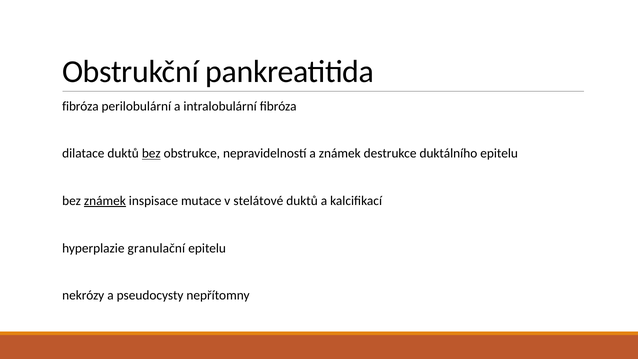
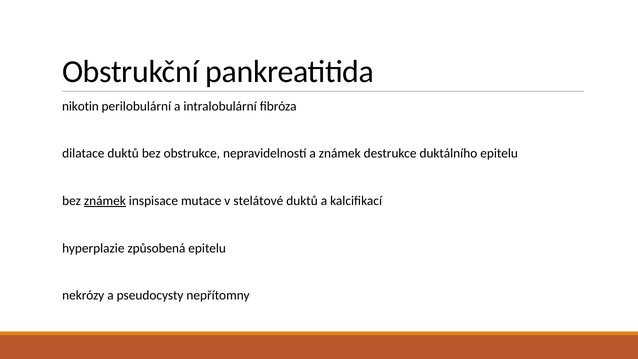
fibróza at (80, 106): fibróza -> nikotin
bez at (151, 153) underline: present -> none
granulační: granulační -> způsobená
